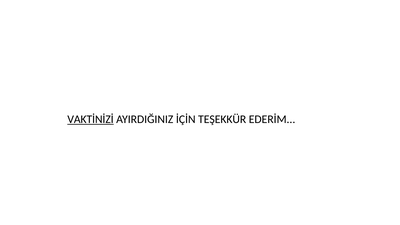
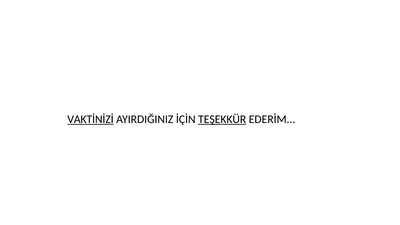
TEŞEKKÜR underline: none -> present
